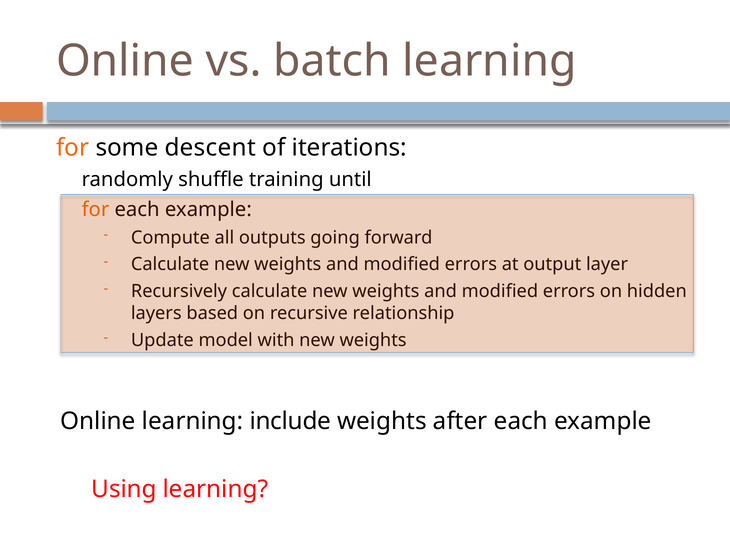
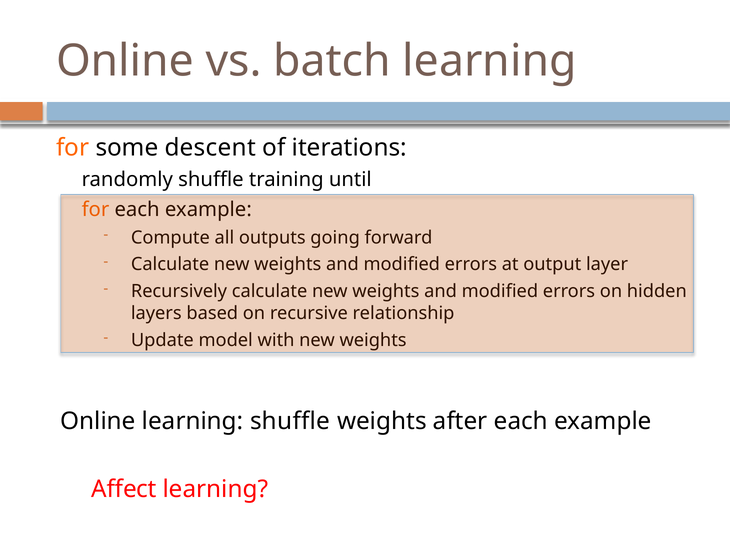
learning include: include -> shuffle
Using: Using -> Affect
